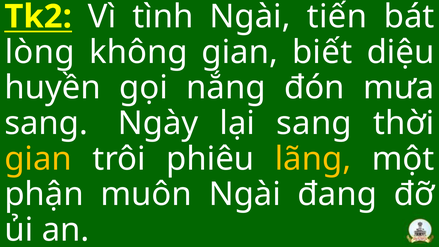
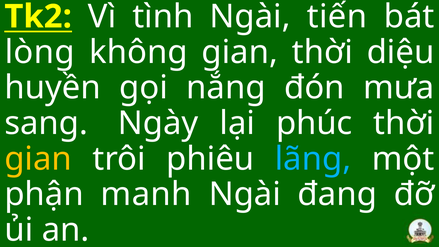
gian biết: biết -> thời
lại sang: sang -> phúc
lãng colour: yellow -> light blue
muôn: muôn -> manh
